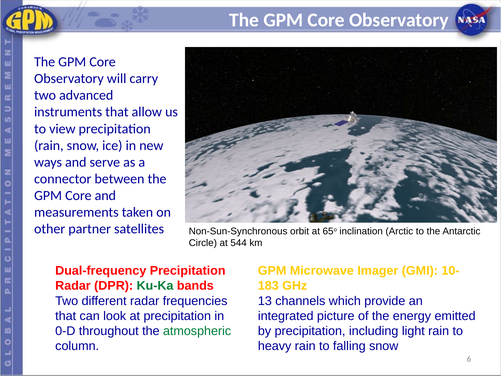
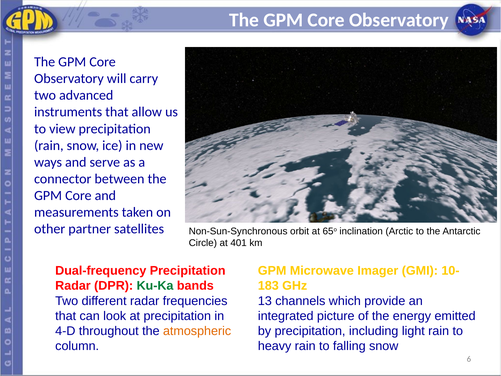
544: 544 -> 401
0-D: 0-D -> 4-D
atmospheric colour: green -> orange
